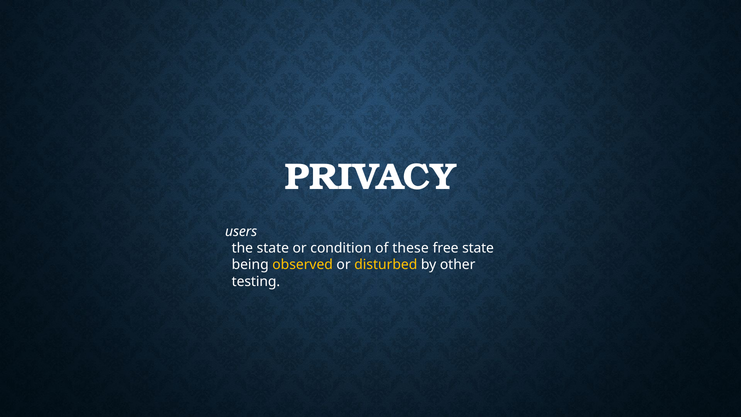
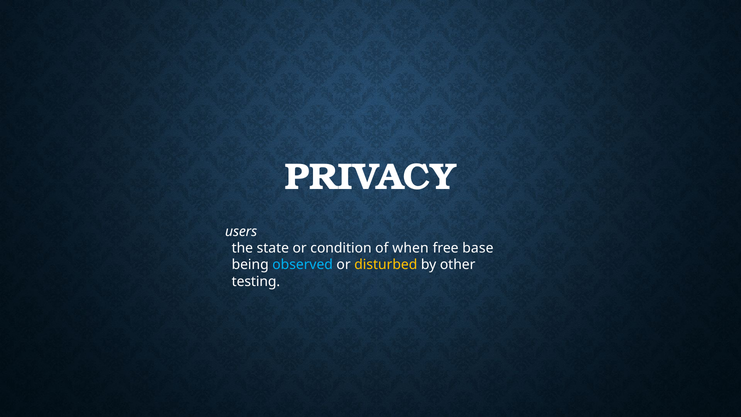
these: these -> when
free state: state -> base
observed colour: yellow -> light blue
